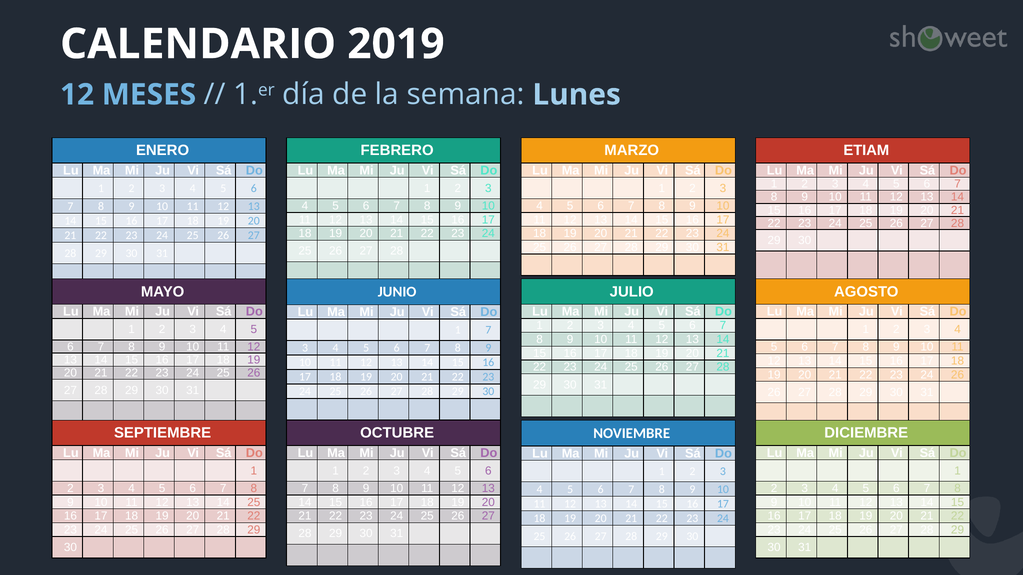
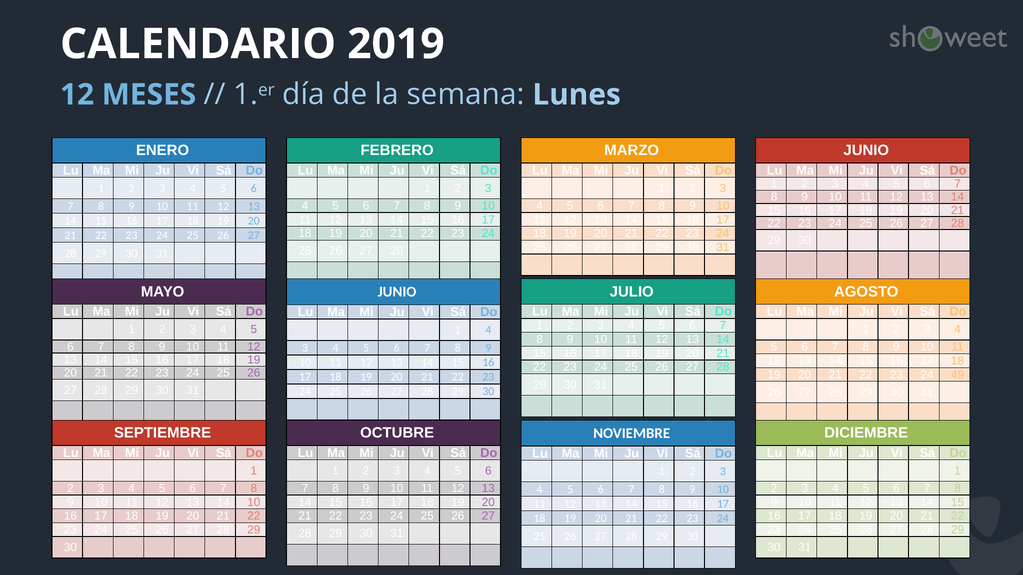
ETIAM at (866, 151): ETIAM -> JUNIO
1 7: 7 -> 4
24 26: 26 -> 49
14 25: 25 -> 10
